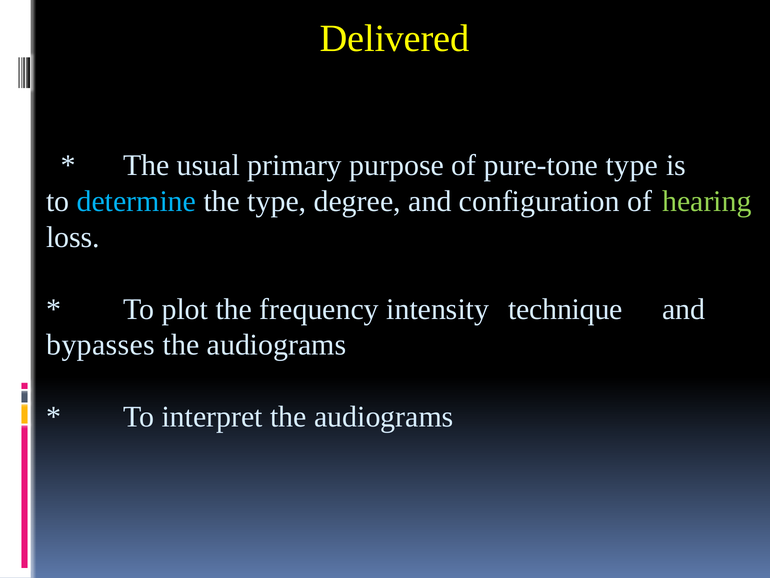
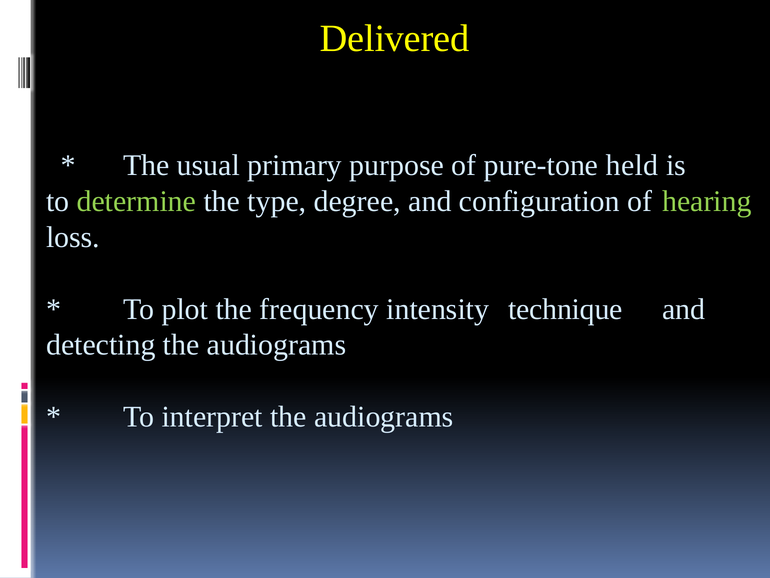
pure-tone type: type -> held
determine colour: light blue -> light green
bypasses: bypasses -> detecting
